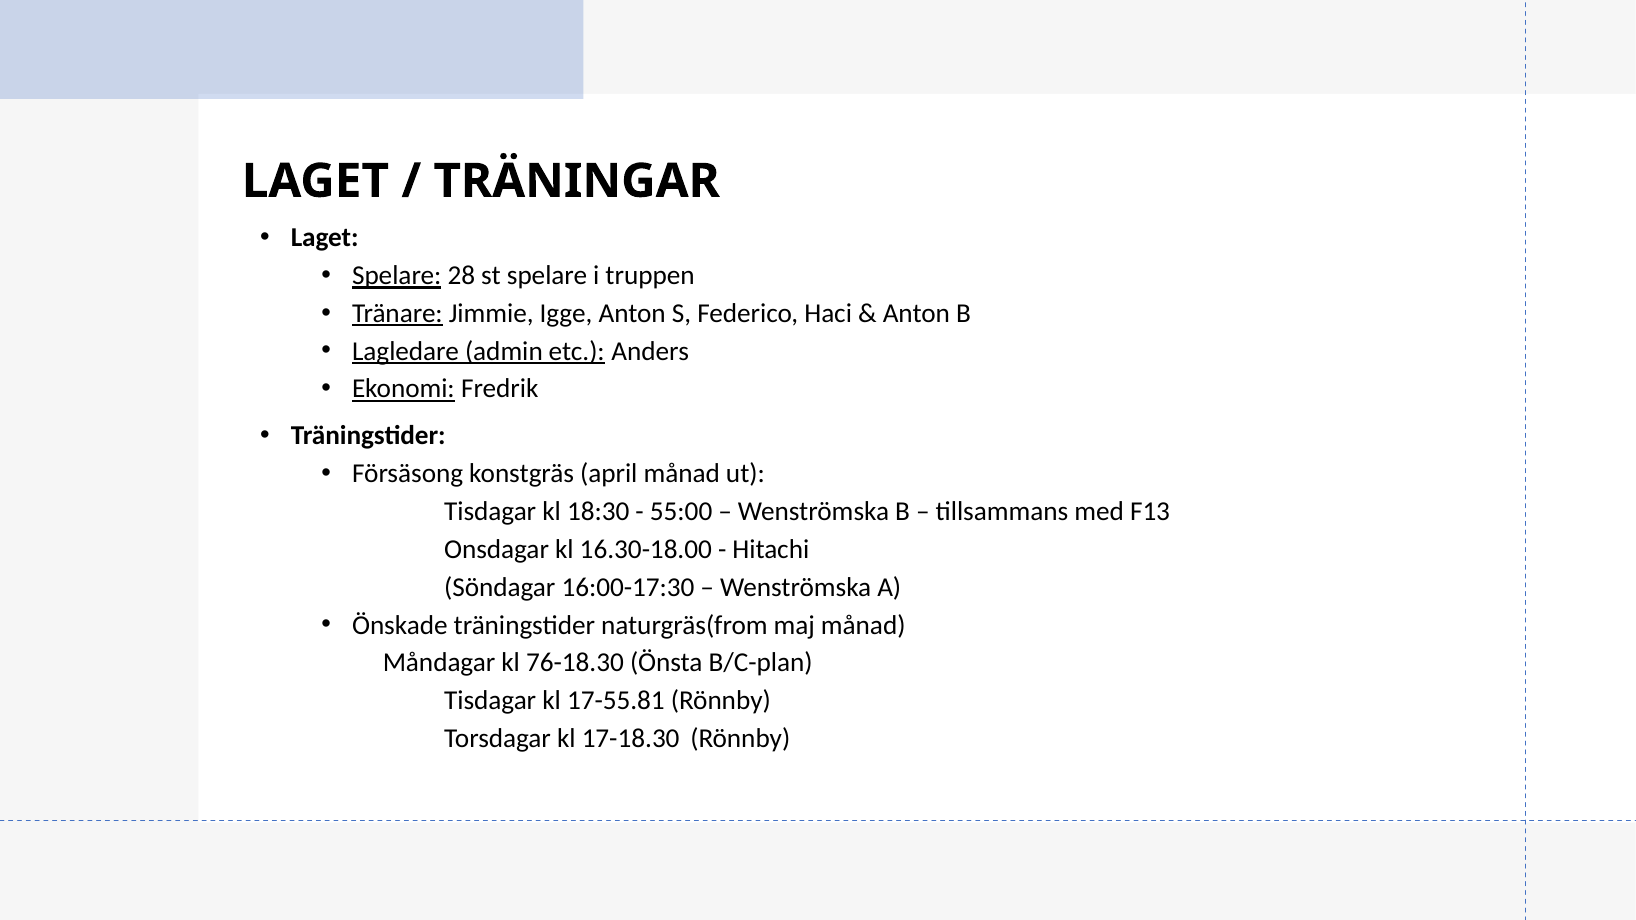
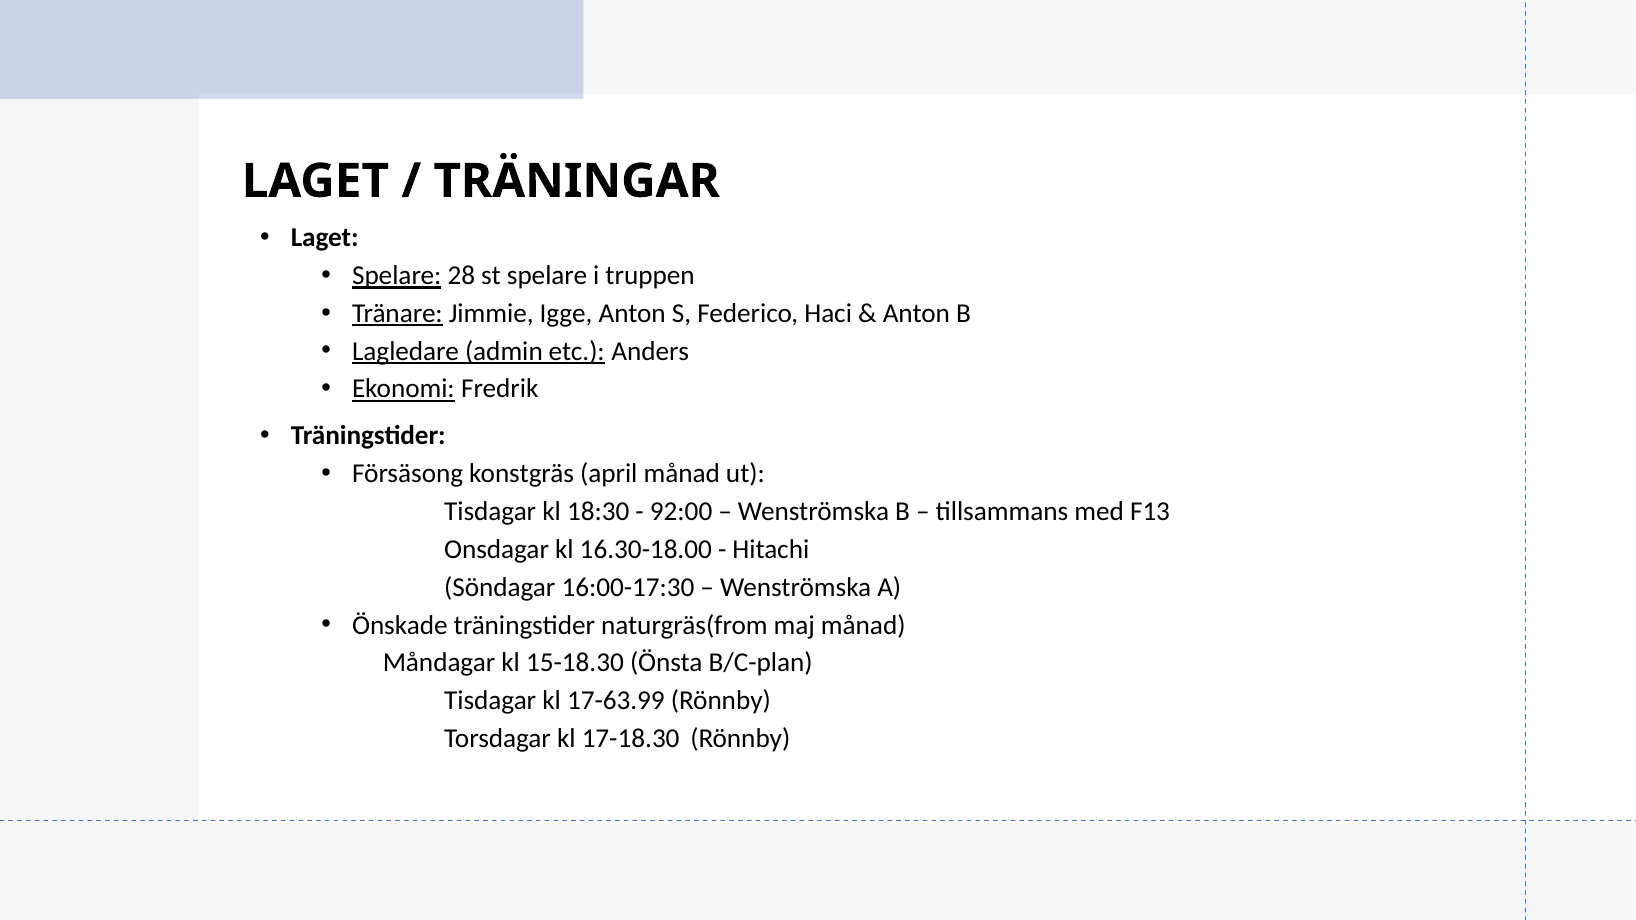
55:00: 55:00 -> 92:00
76-18.30: 76-18.30 -> 15-18.30
17-55.81: 17-55.81 -> 17-63.99
